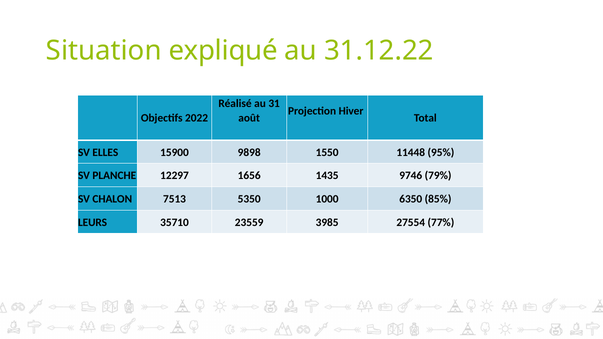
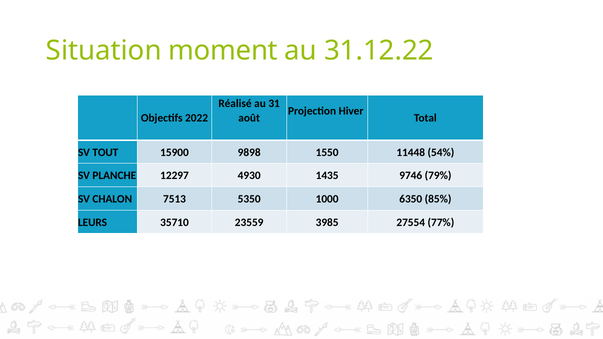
expliqué: expliqué -> moment
ELLES: ELLES -> TOUT
95%: 95% -> 54%
1656: 1656 -> 4930
